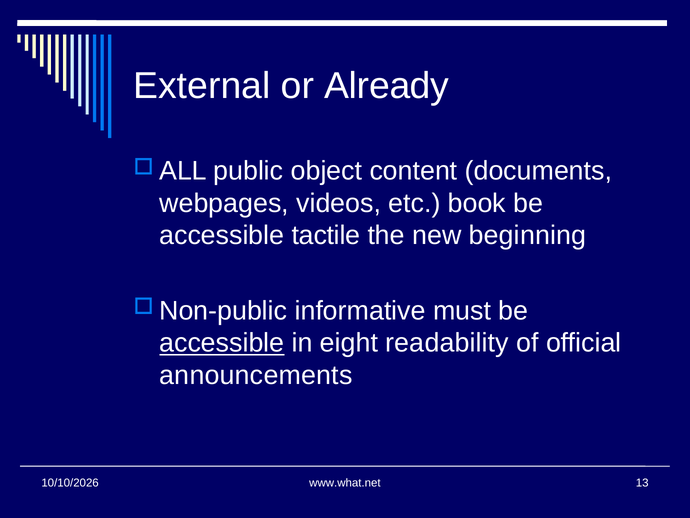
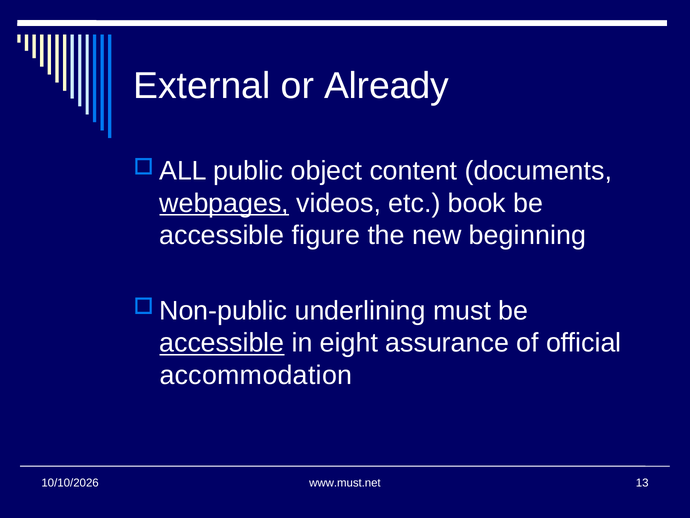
webpages underline: none -> present
tactile: tactile -> figure
informative: informative -> underlining
readability: readability -> assurance
announcements: announcements -> accommodation
www.what.net: www.what.net -> www.must.net
